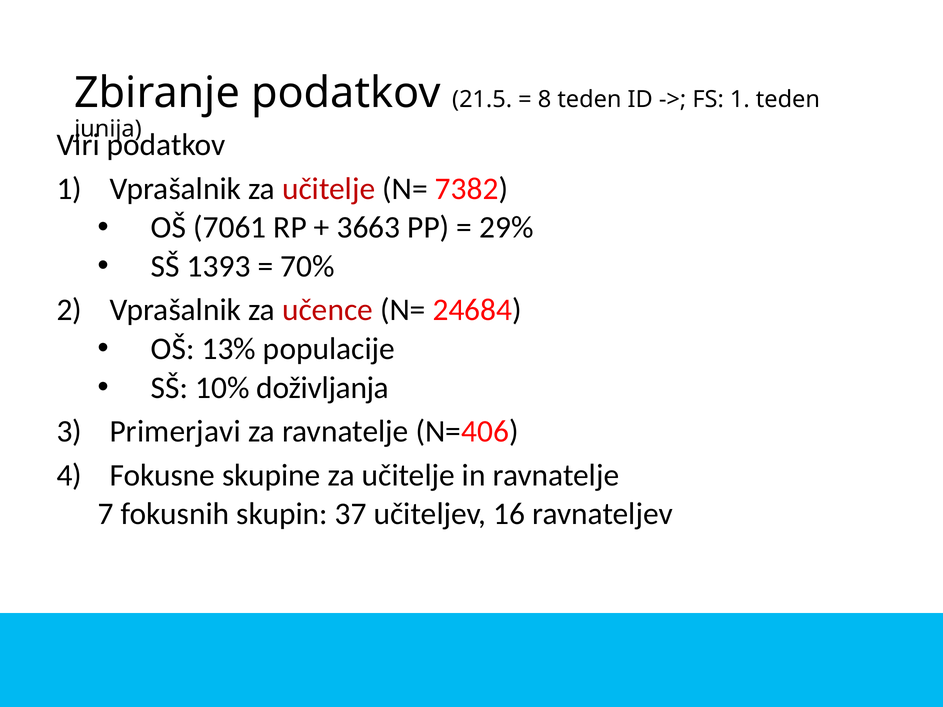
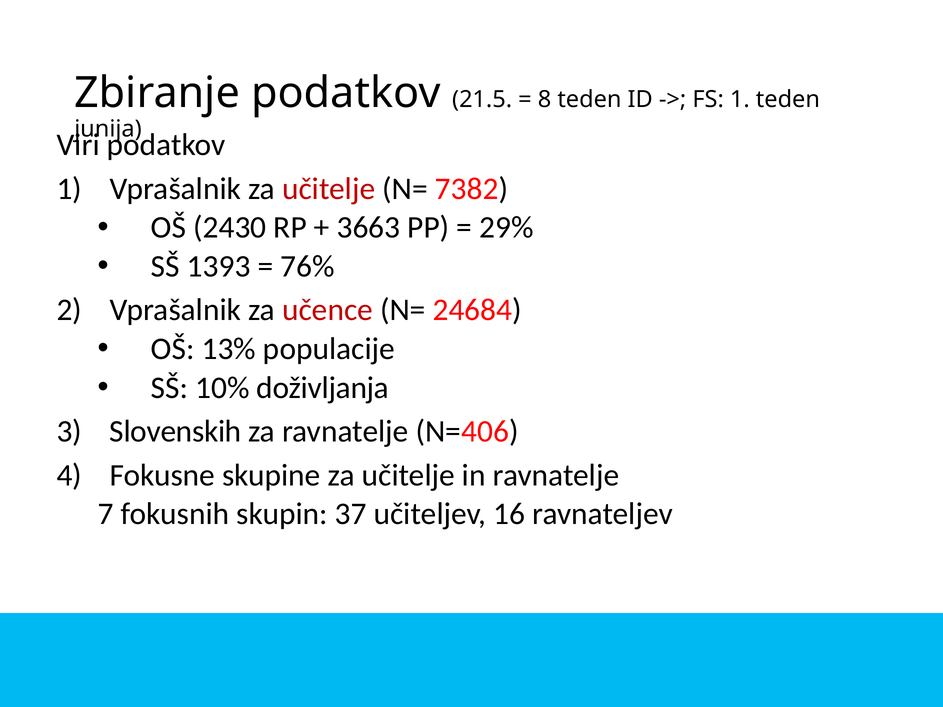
7061: 7061 -> 2430
70%: 70% -> 76%
Primerjavi: Primerjavi -> Slovenskih
